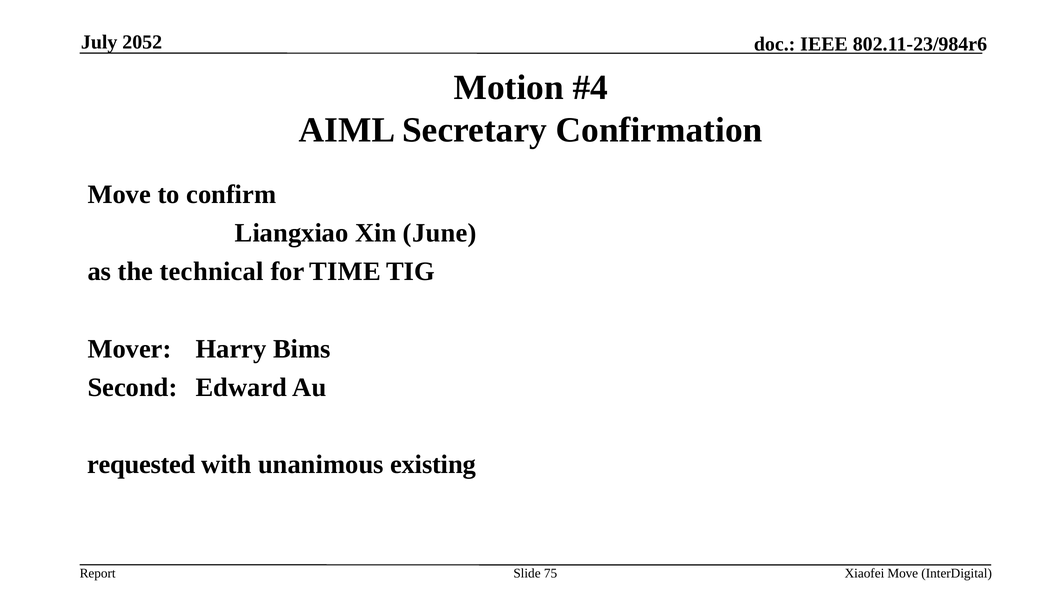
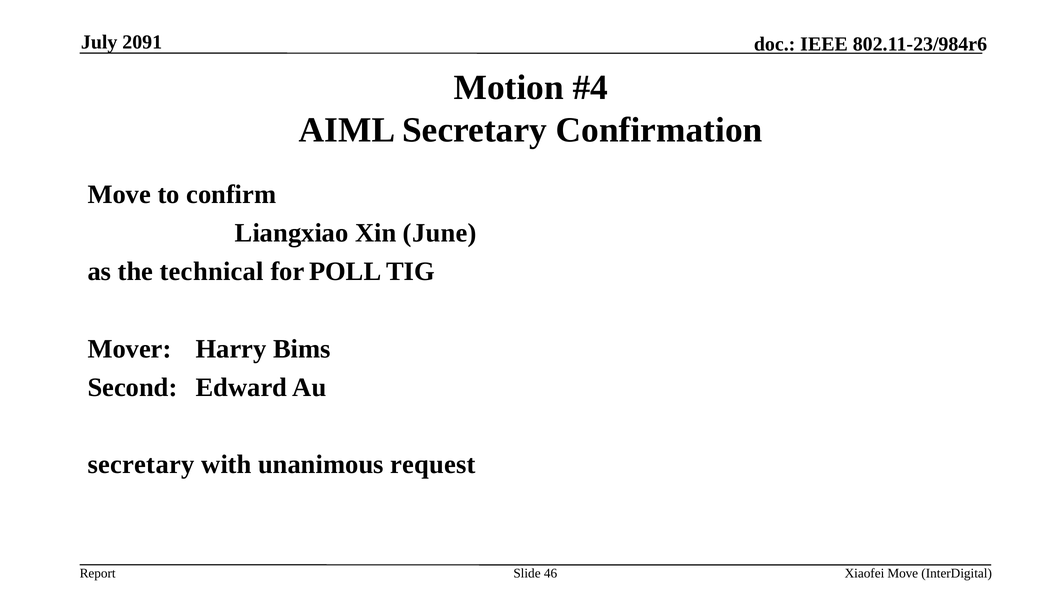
2052: 2052 -> 2091
TIME: TIME -> POLL
requested at (141, 464): requested -> secretary
existing: existing -> request
75: 75 -> 46
